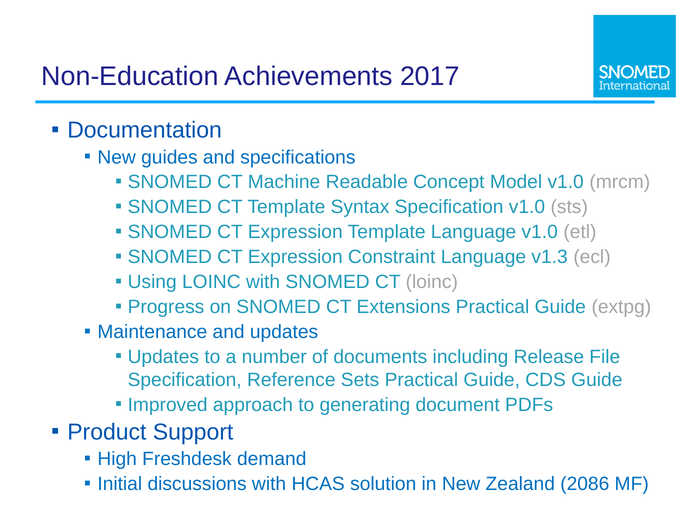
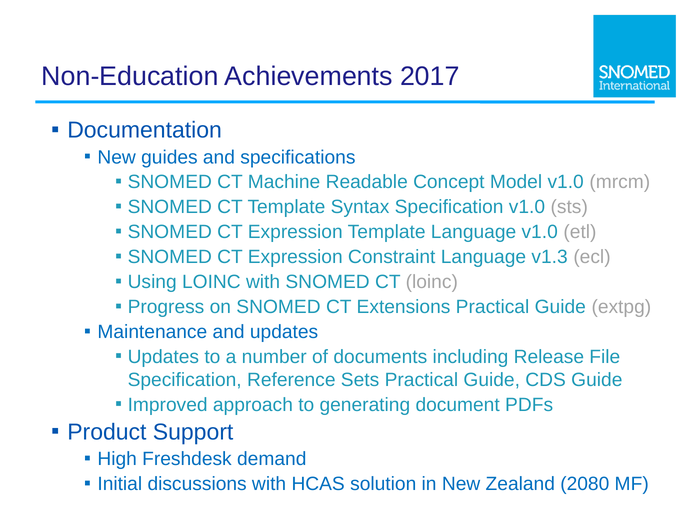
2086: 2086 -> 2080
